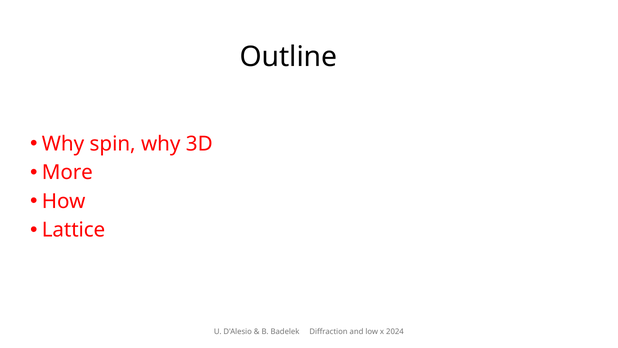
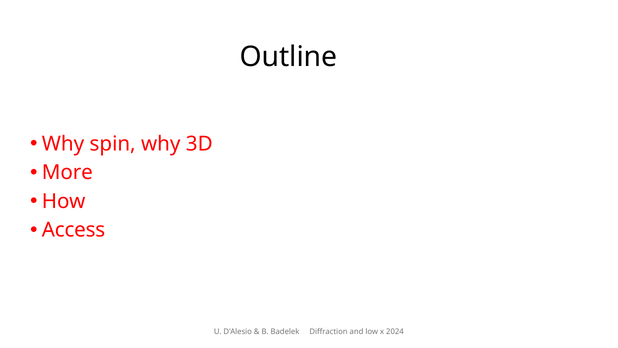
Lattice: Lattice -> Access
